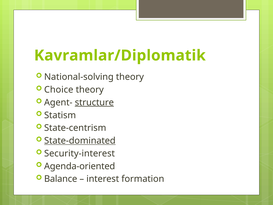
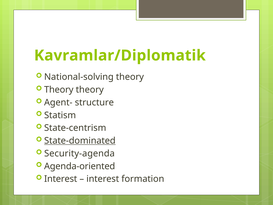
Choice at (59, 90): Choice -> Theory
structure underline: present -> none
Security-interest: Security-interest -> Security-agenda
Balance at (61, 179): Balance -> Interest
